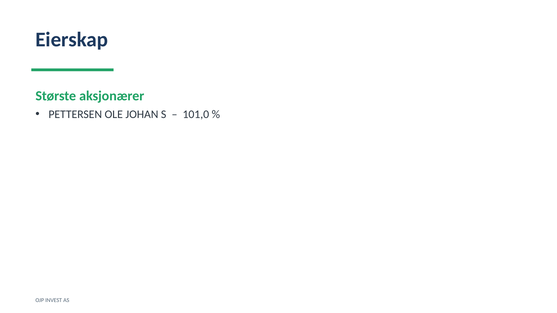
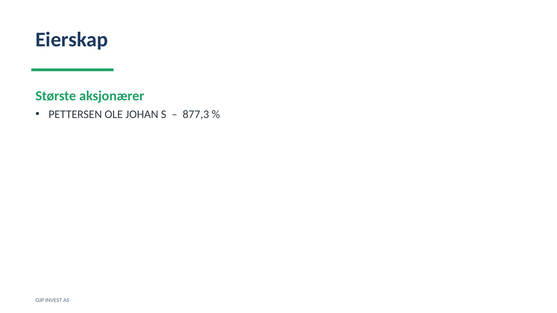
101,0: 101,0 -> 877,3
